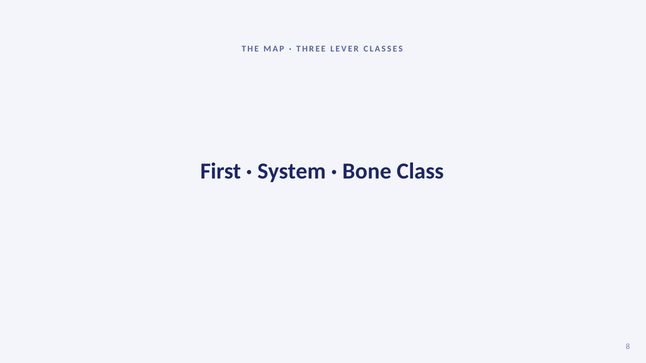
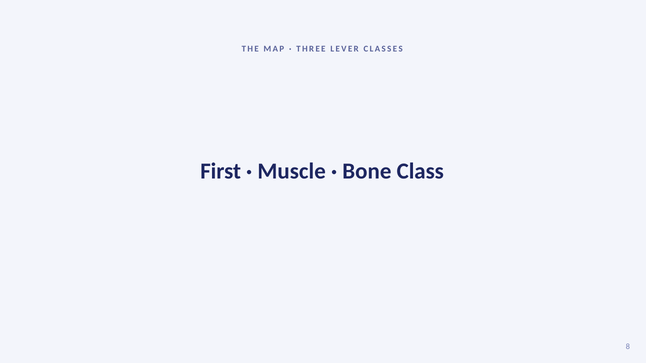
System: System -> Muscle
